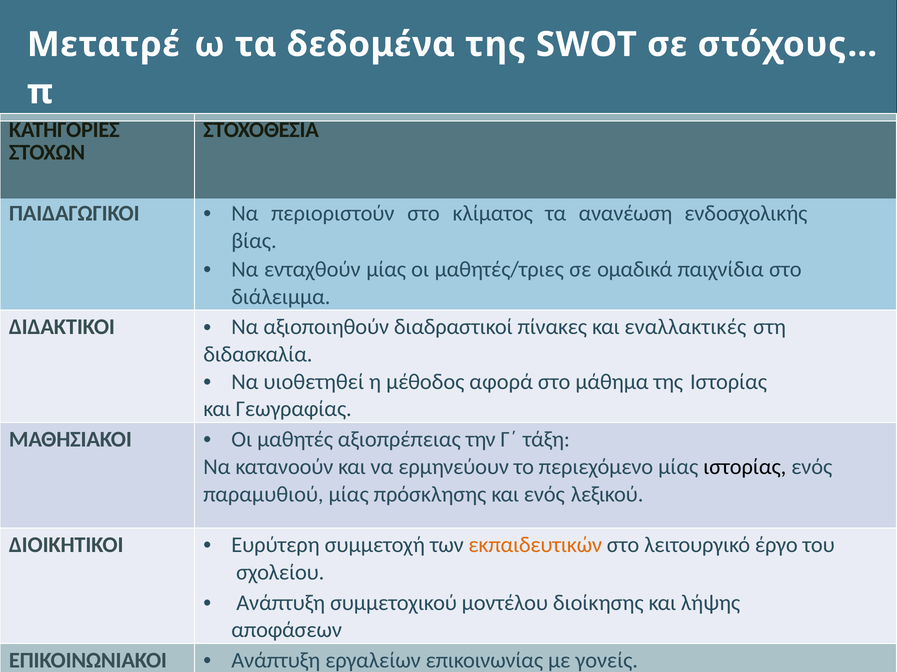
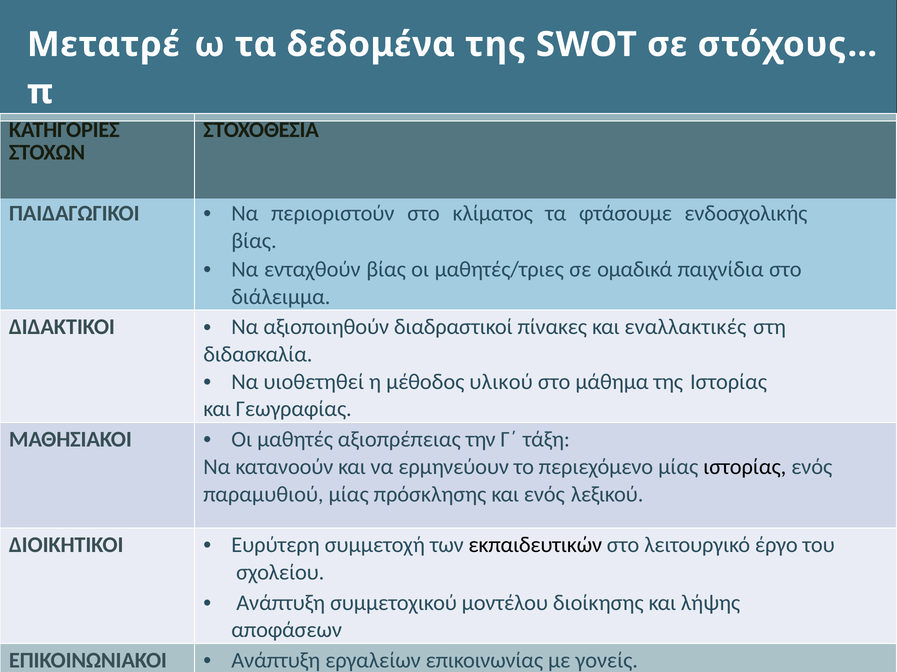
ανανέωση: ανανέωση -> φτάσουμε
ενταχθούν μίας: μίας -> βίας
αφορά: αφορά -> υλικού
εκπαιδευτικών at (535, 545) colour: orange -> black
